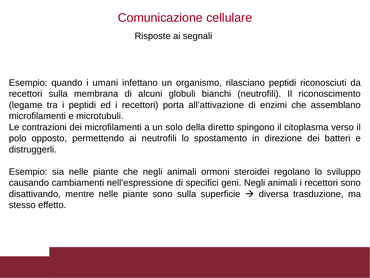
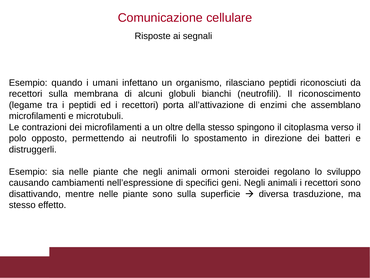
solo: solo -> oltre
della diretto: diretto -> stesso
